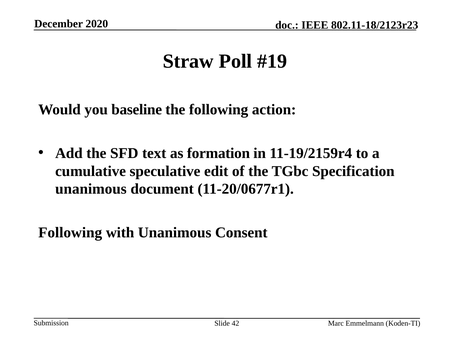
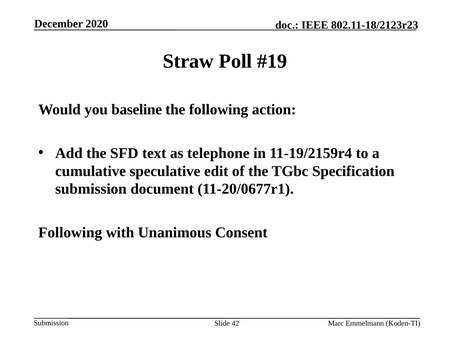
formation: formation -> telephone
unanimous at (91, 189): unanimous -> submission
